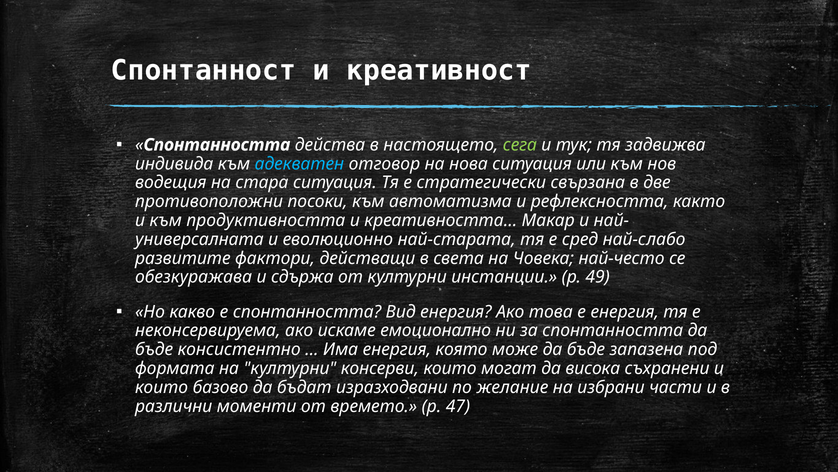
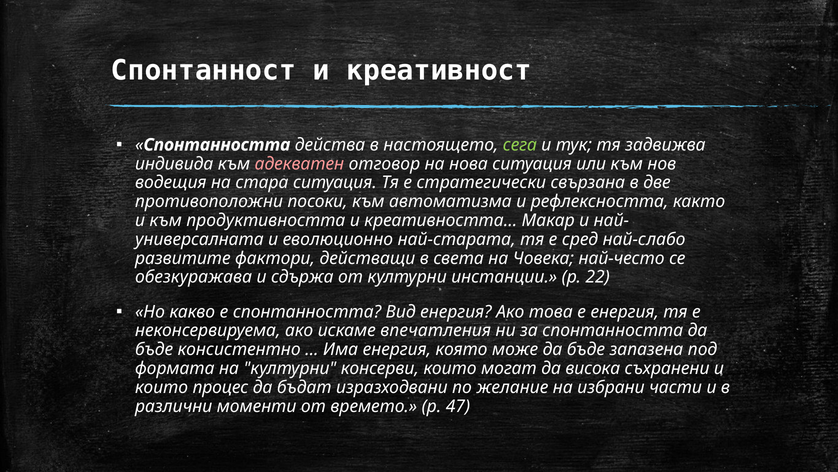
адекватен colour: light blue -> pink
49: 49 -> 22
емоционално: емоционално -> впечатления
базово: базово -> процес
